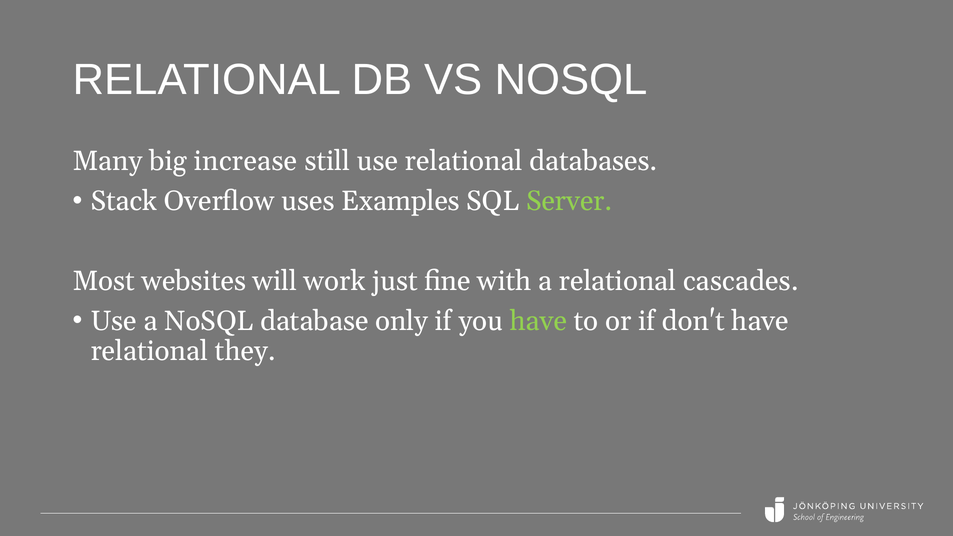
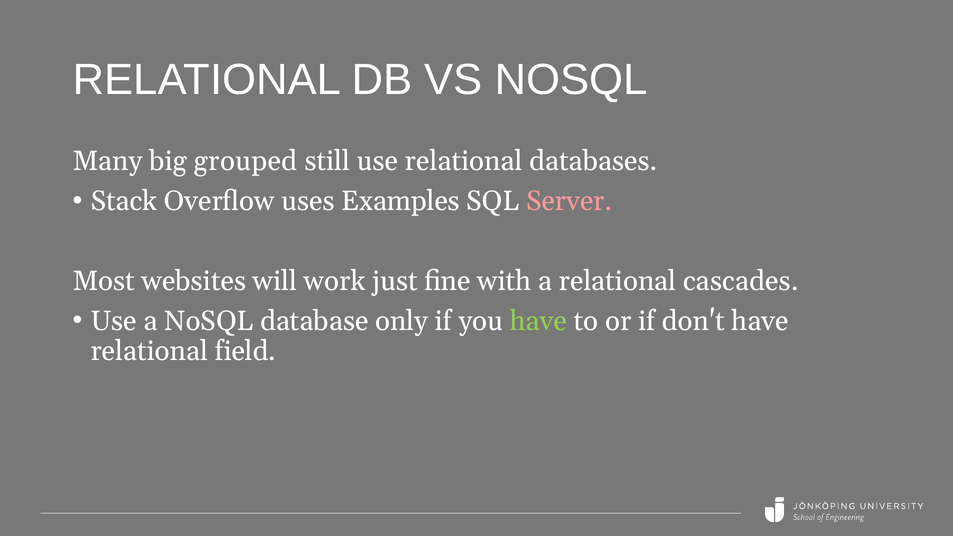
increase: increase -> grouped
Server colour: light green -> pink
they: they -> field
